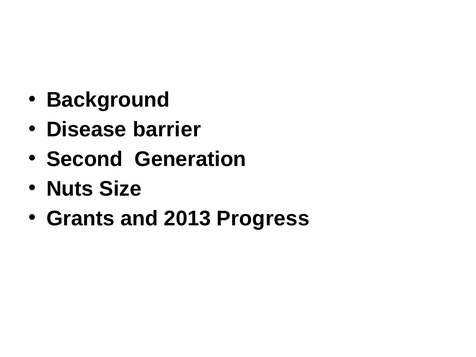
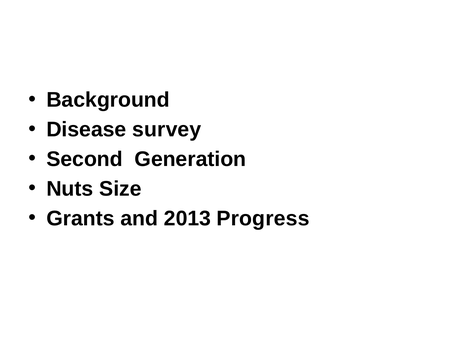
barrier: barrier -> survey
